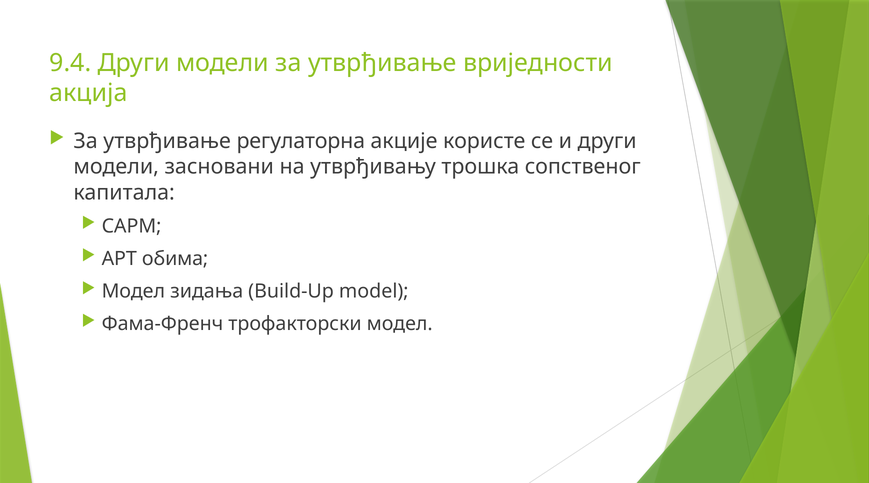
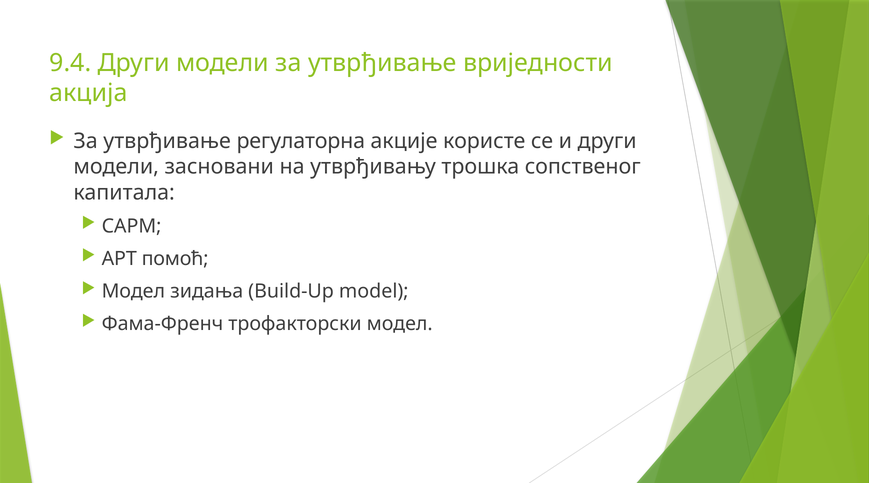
обима: обима -> помоћ
